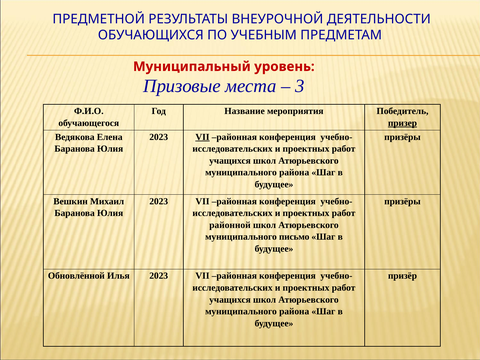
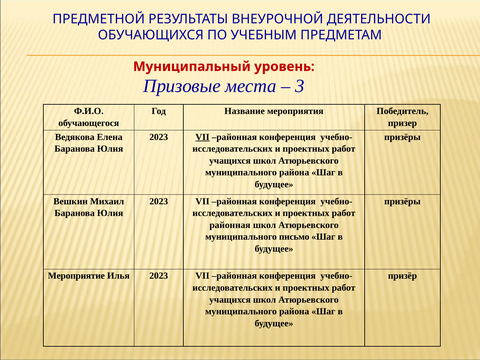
призер underline: present -> none
районной at (230, 225): районной -> районная
Обновлённой: Обновлённой -> Мероприятие
